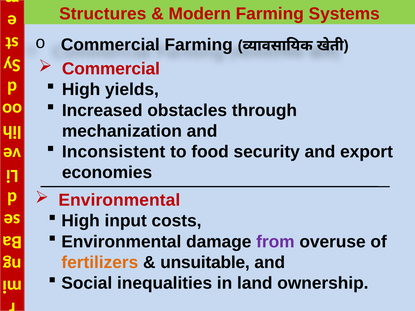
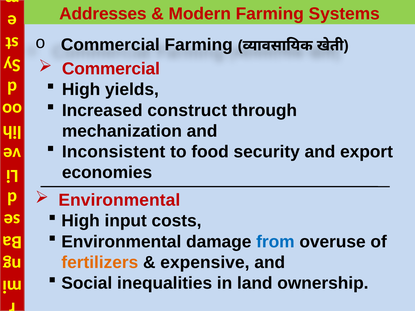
Structures: Structures -> Addresses
obstacles: obstacles -> construct
from colour: purple -> blue
unsuitable: unsuitable -> expensive
